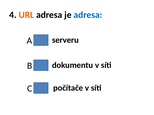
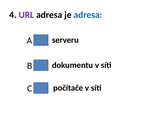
URL colour: orange -> purple
